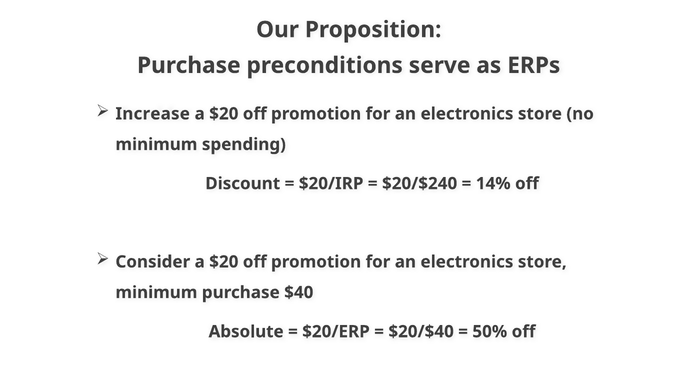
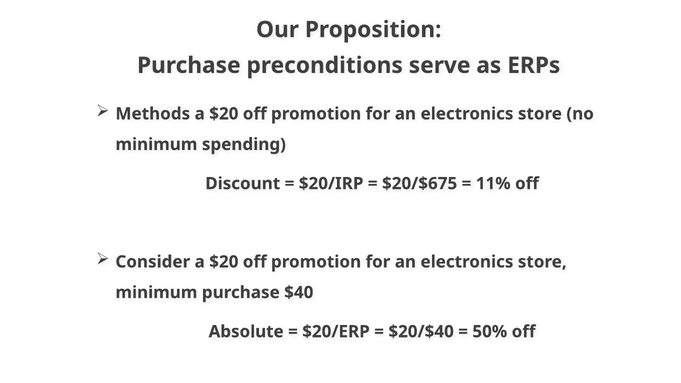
Increase: Increase -> Methods
$20/$240: $20/$240 -> $20/$675
14%: 14% -> 11%
